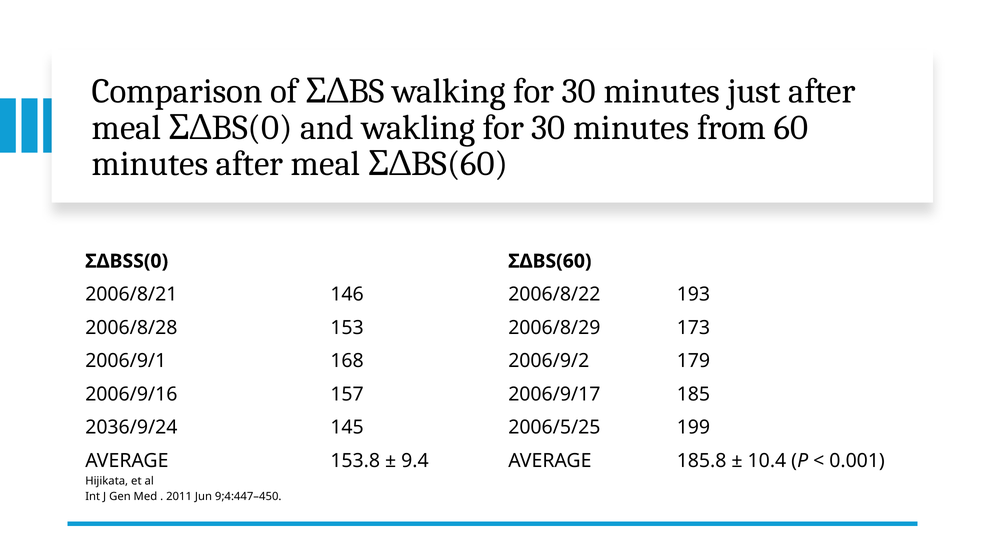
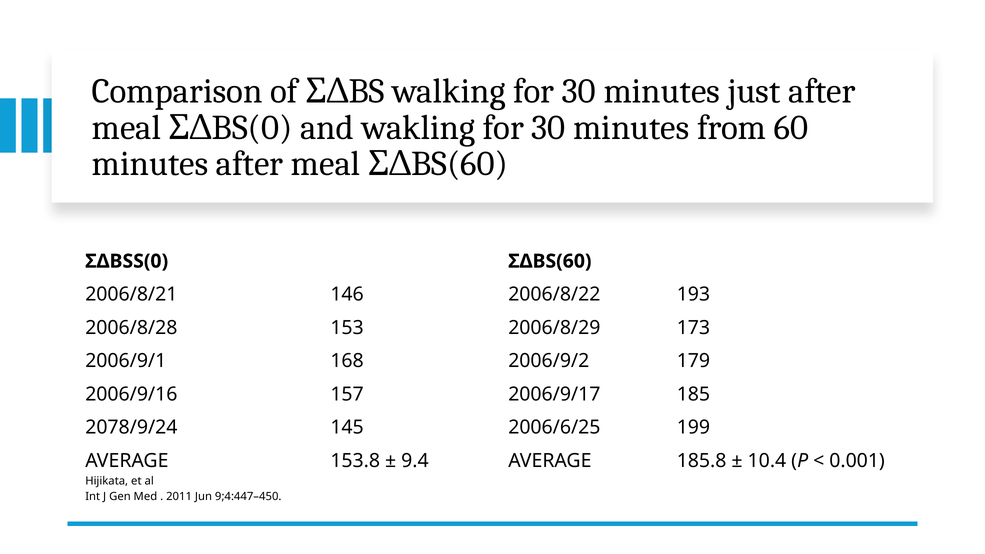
2036/9/24: 2036/9/24 -> 2078/9/24
2006/5/25: 2006/5/25 -> 2006/6/25
